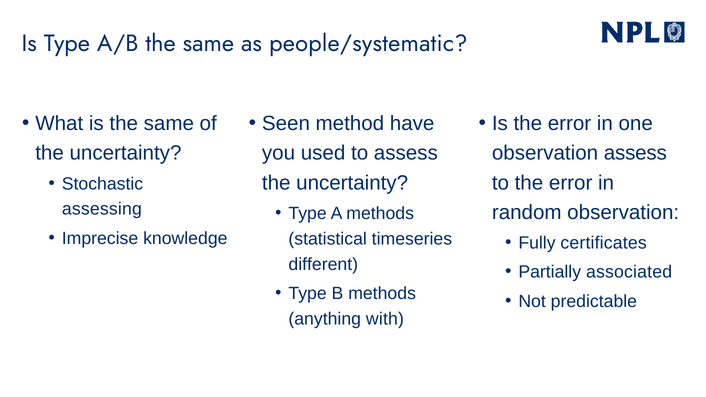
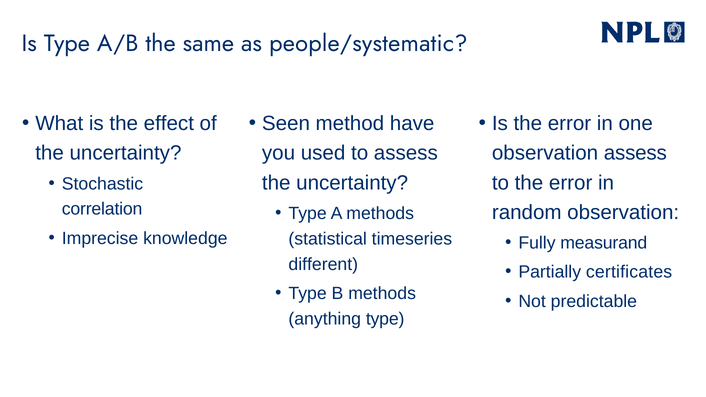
is the same: same -> effect
assessing: assessing -> correlation
certificates: certificates -> measurand
associated: associated -> certificates
anything with: with -> type
